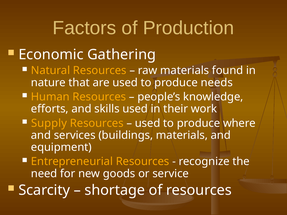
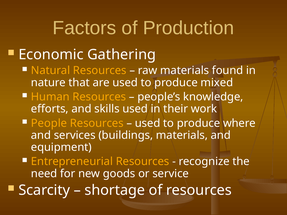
needs: needs -> mixed
Supply: Supply -> People
